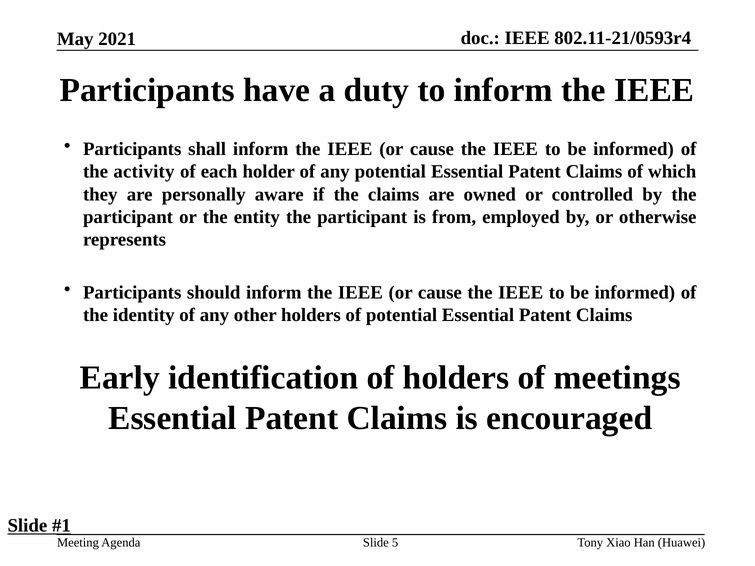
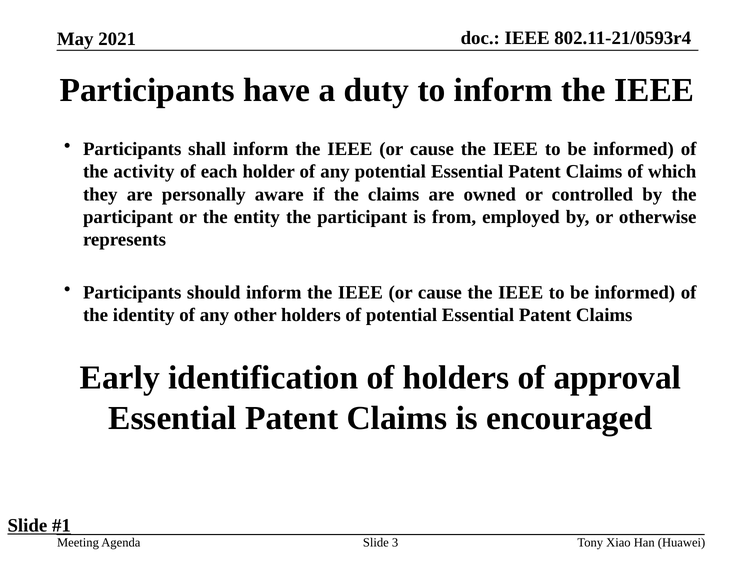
meetings: meetings -> approval
5: 5 -> 3
